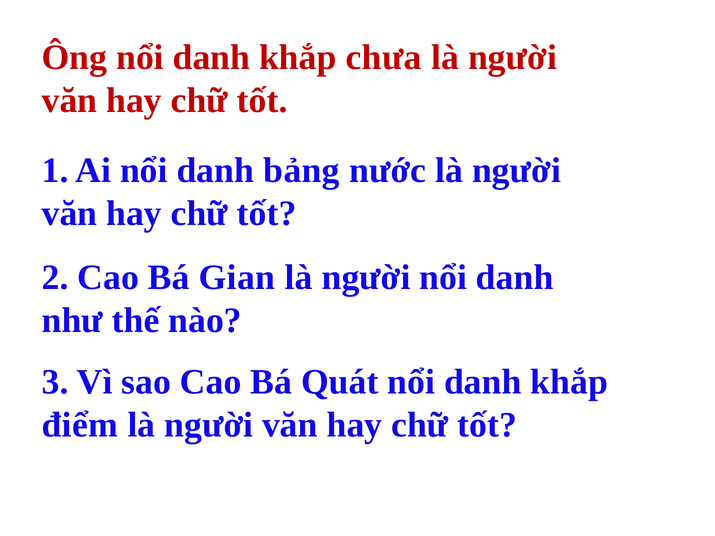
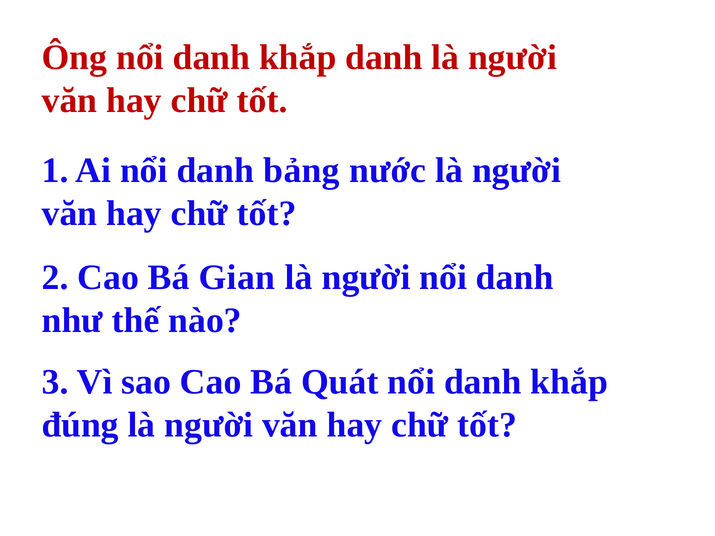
khắp chưa: chưa -> danh
điểm: điểm -> đúng
